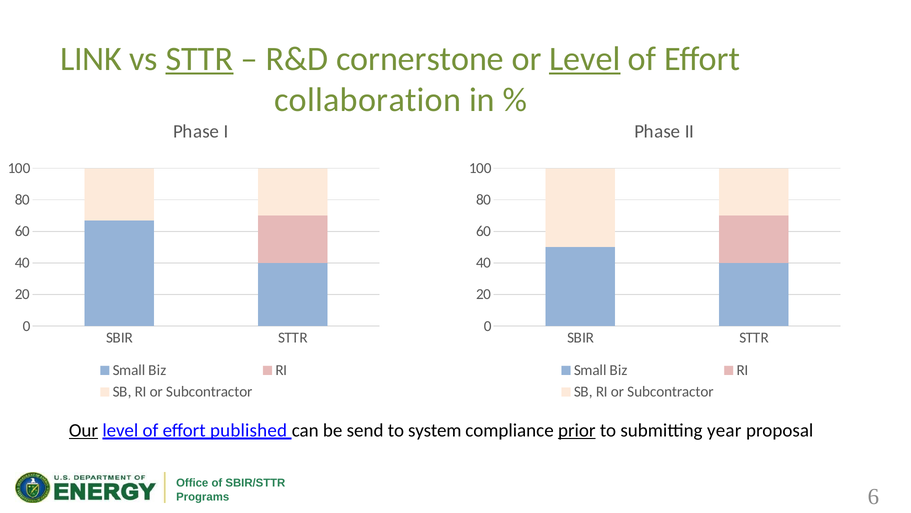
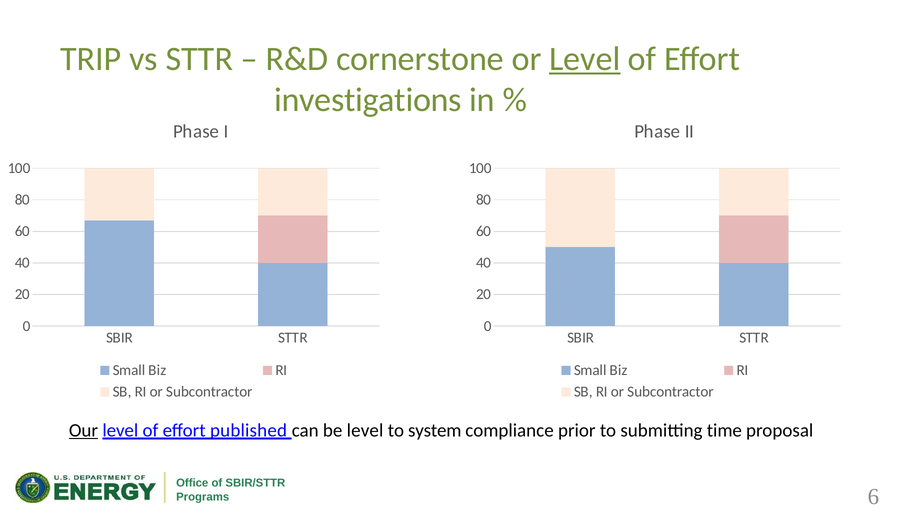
LINK: LINK -> TRIP
STTR at (199, 59) underline: present -> none
collaboration: collaboration -> investigations
be send: send -> level
prior underline: present -> none
year: year -> time
